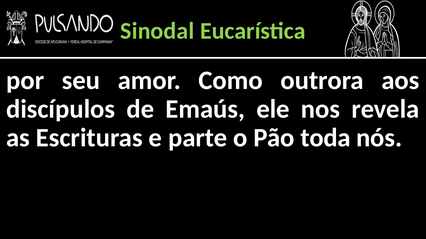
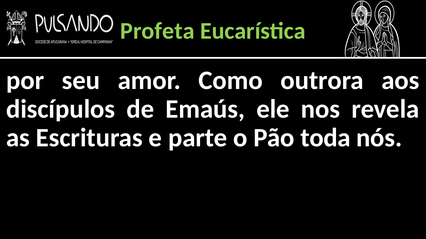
Sinodal: Sinodal -> Profeta
